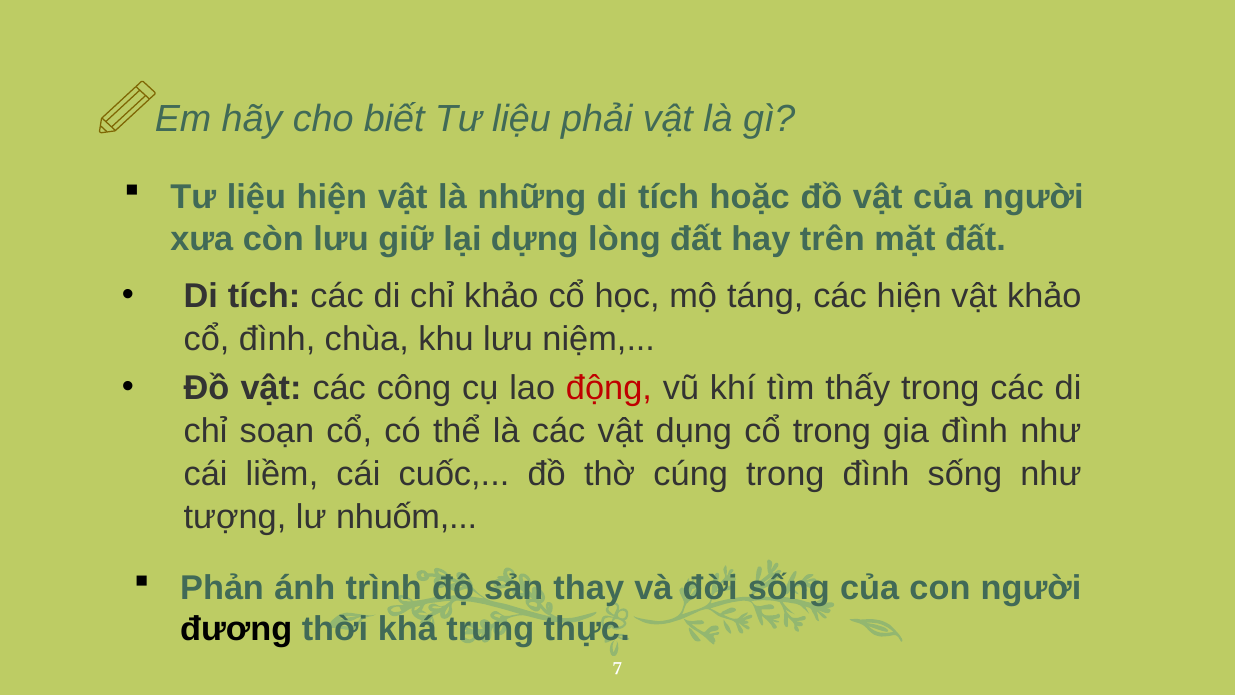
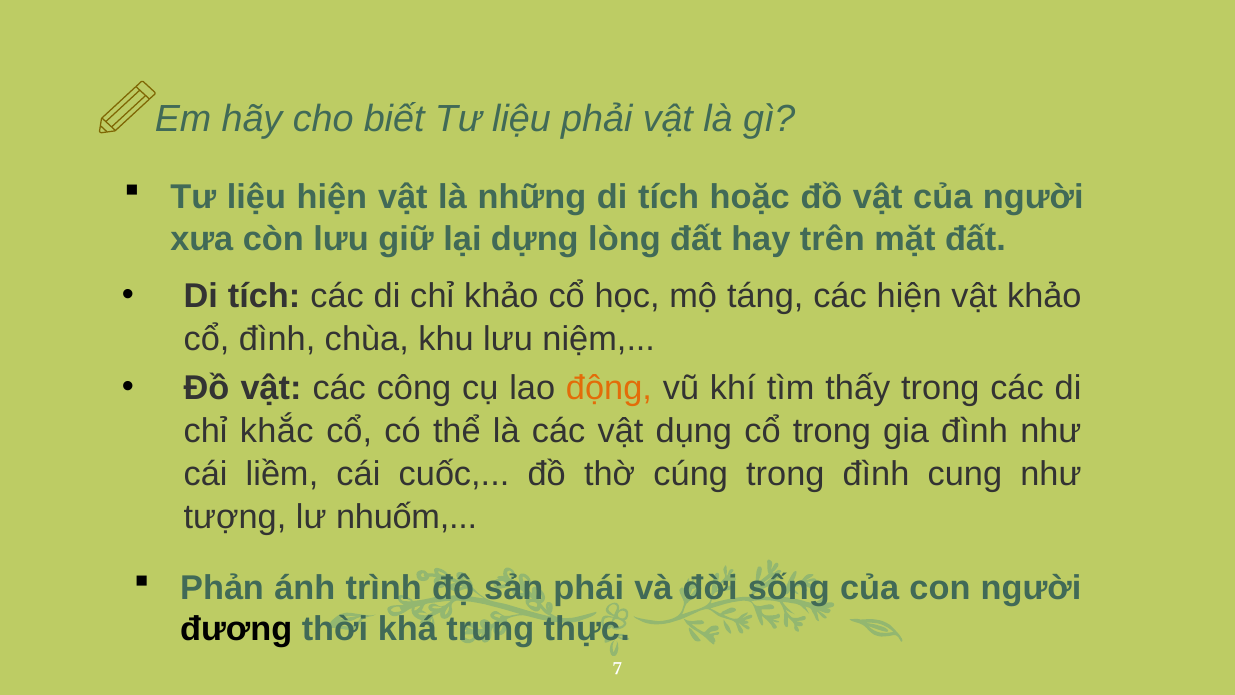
động colour: red -> orange
soạn: soạn -> khắc
đình sống: sống -> cung
thay: thay -> phái
